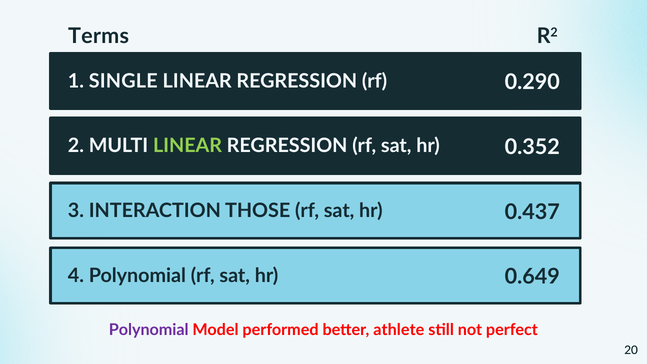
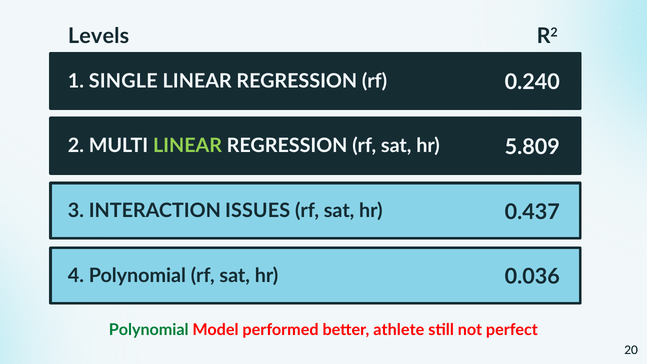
Terms: Terms -> Levels
0.290: 0.290 -> 0.240
0.352: 0.352 -> 5.809
THOSE: THOSE -> ISSUES
0.649: 0.649 -> 0.036
Polynomial at (149, 330) colour: purple -> green
